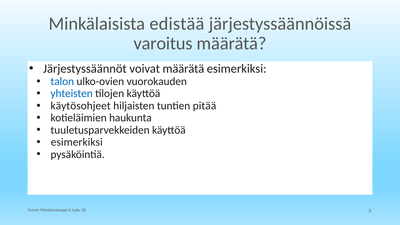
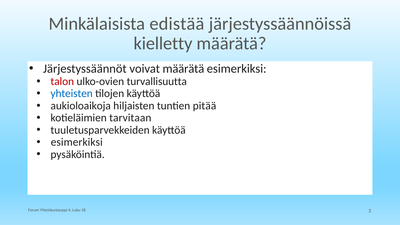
varoitus: varoitus -> kielletty
talon colour: blue -> red
vuorokauden: vuorokauden -> turvallisuutta
käytösohjeet: käytösohjeet -> aukioloaikoja
haukunta: haukunta -> tarvitaan
